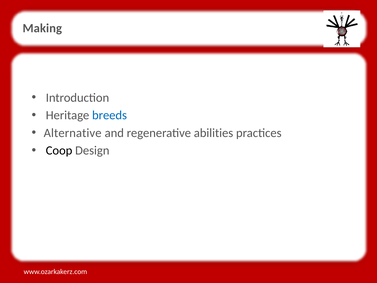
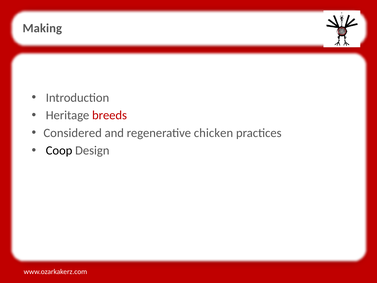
breeds colour: blue -> red
Alternative: Alternative -> Considered
abilities: abilities -> chicken
